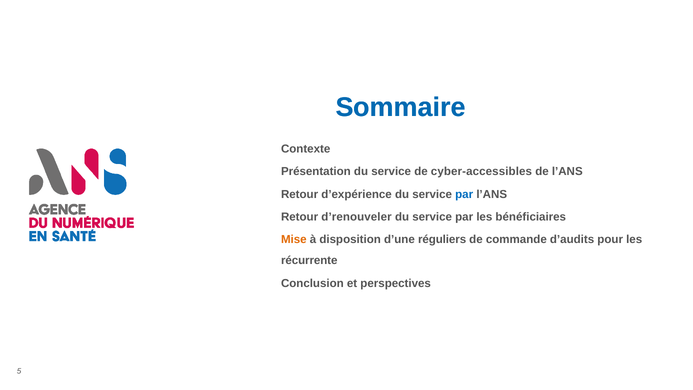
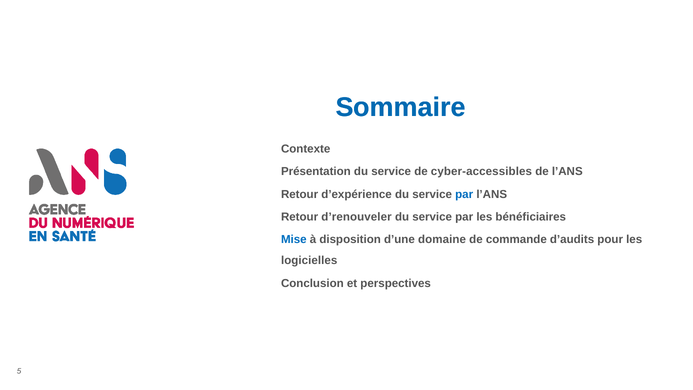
Mise colour: orange -> blue
réguliers: réguliers -> domaine
récurrente: récurrente -> logicielles
